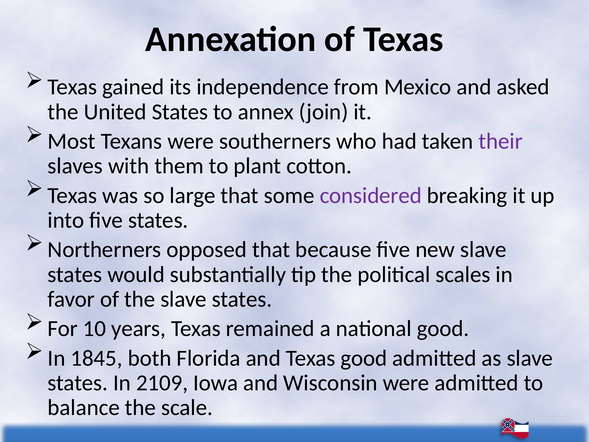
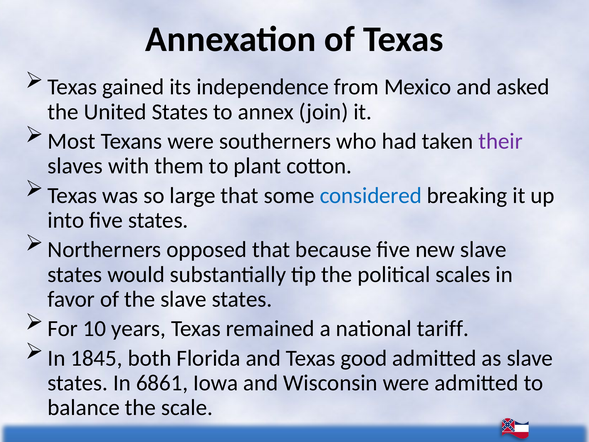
considered colour: purple -> blue
national good: good -> tariff
2109: 2109 -> 6861
